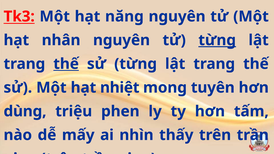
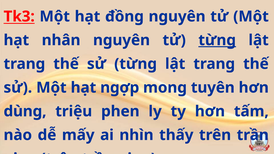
năng: năng -> đồng
thế at (66, 64) underline: present -> none
nhiệt: nhiệt -> ngợp
